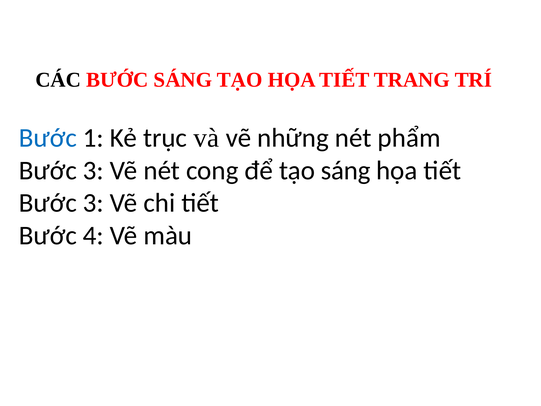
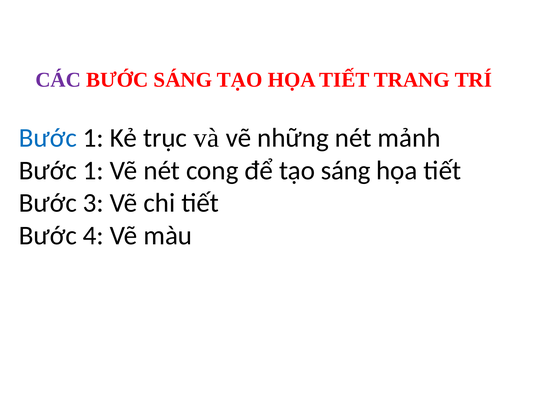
CÁC colour: black -> purple
phẩm: phẩm -> mảnh
3 at (93, 170): 3 -> 1
